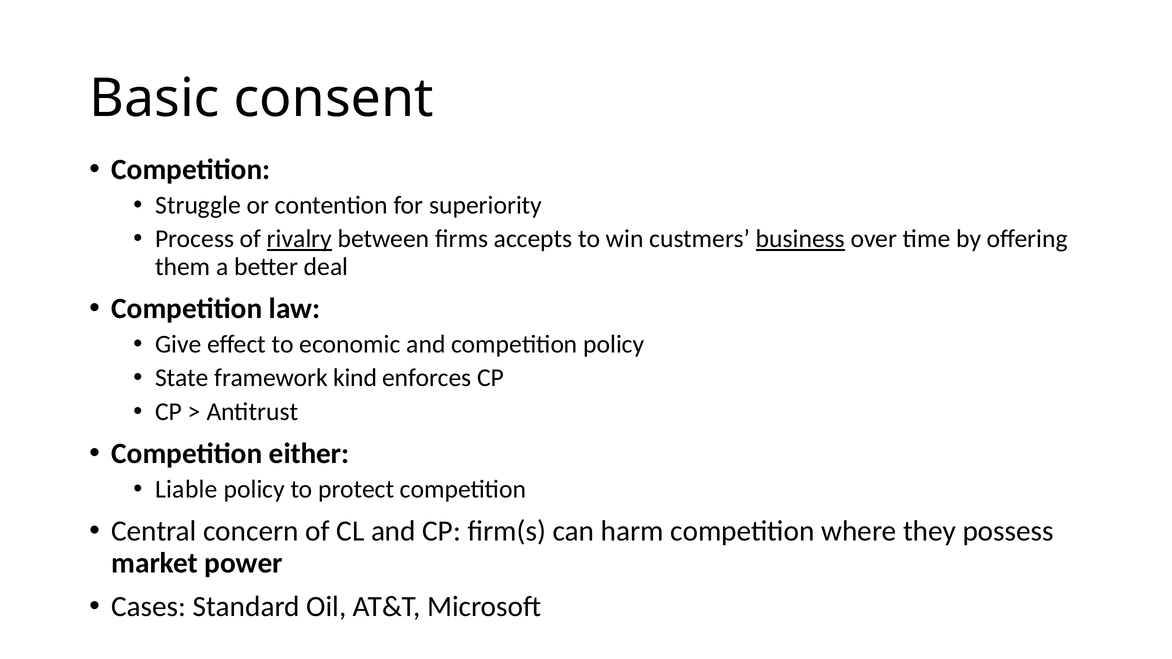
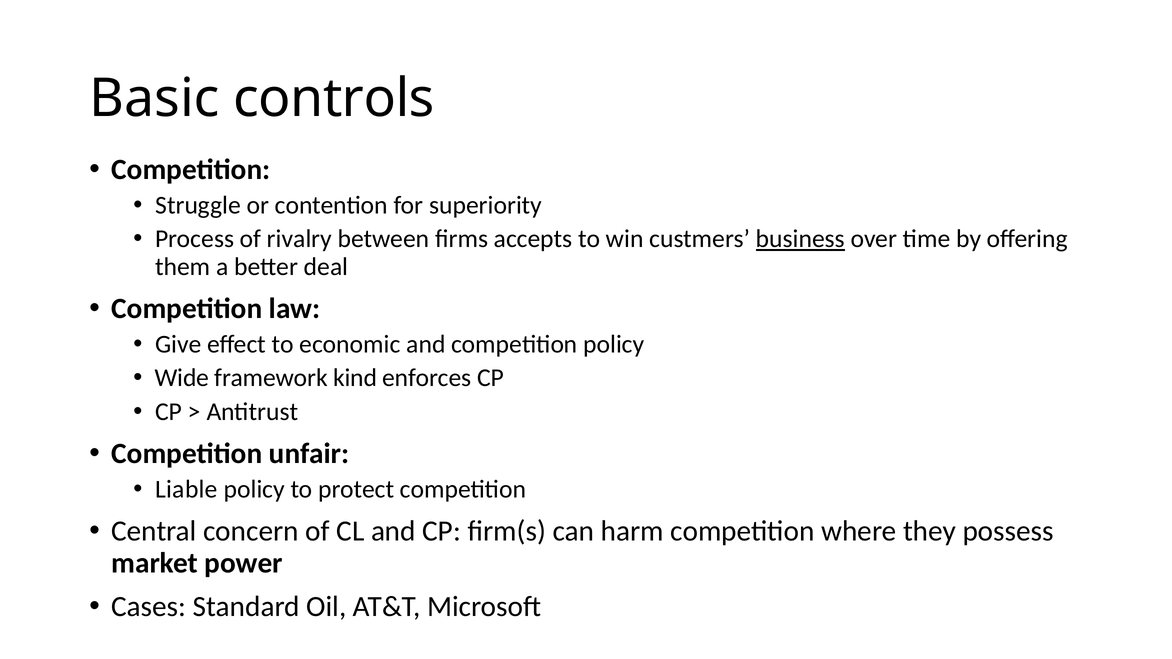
consent: consent -> controls
rivalry underline: present -> none
State: State -> Wide
either: either -> unfair
